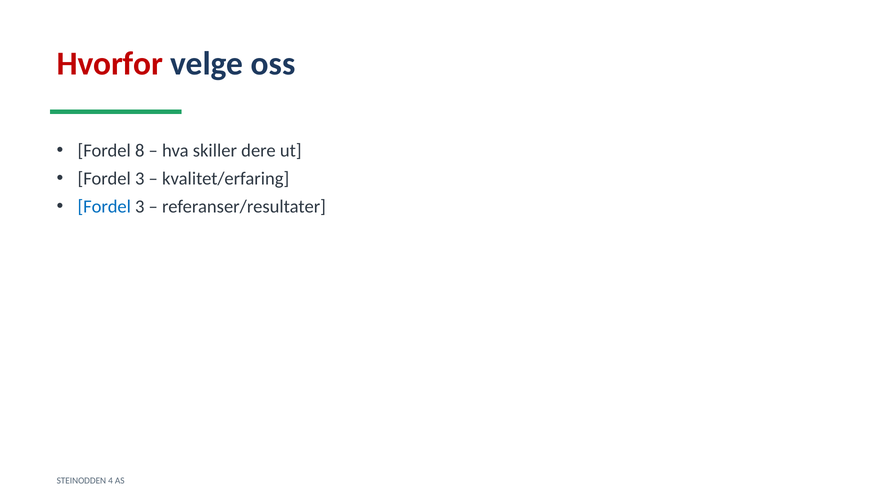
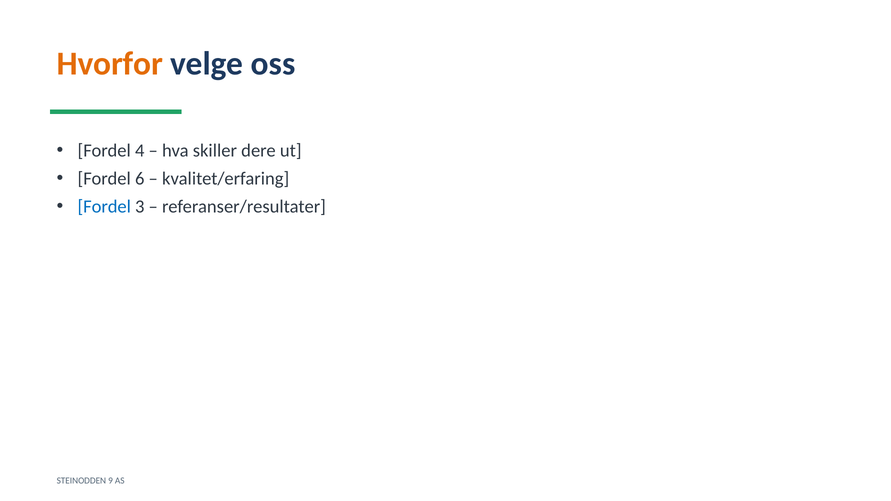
Hvorfor colour: red -> orange
8: 8 -> 4
3 at (140, 179): 3 -> 6
4: 4 -> 9
